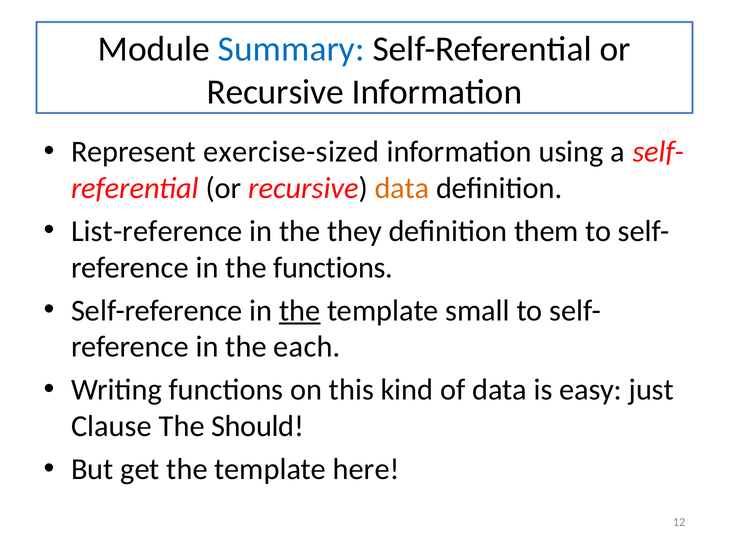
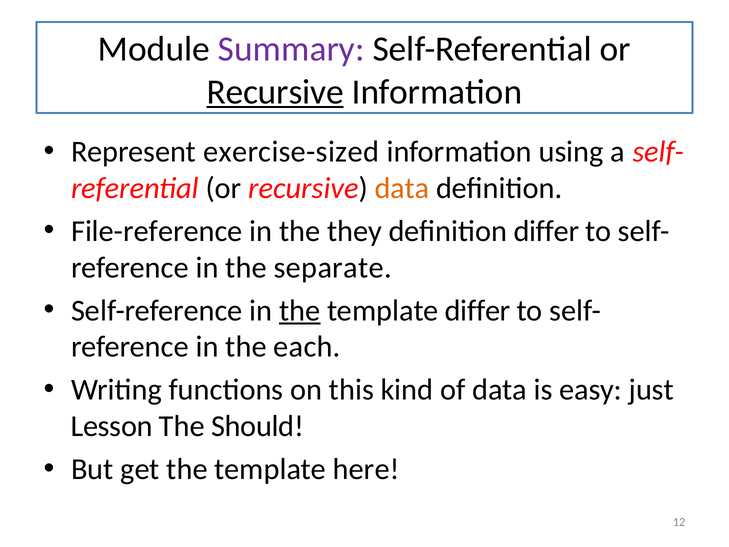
Summary colour: blue -> purple
Recursive at (275, 92) underline: none -> present
List-reference: List-reference -> File-reference
definition them: them -> differ
the functions: functions -> separate
template small: small -> differ
Clause: Clause -> Lesson
